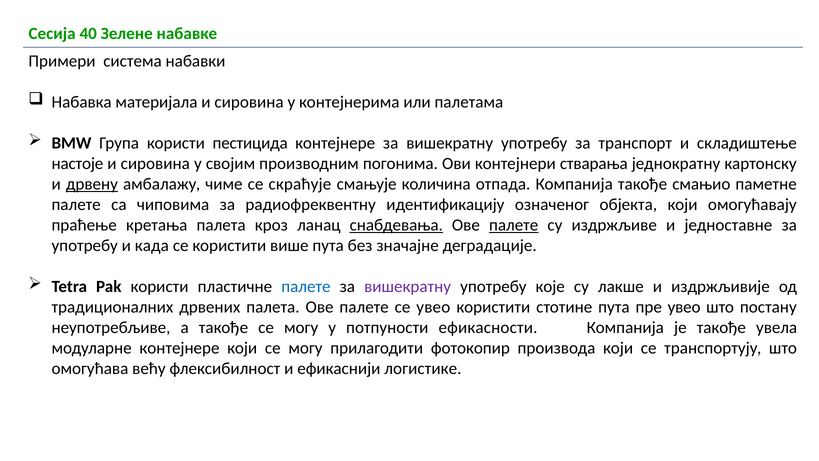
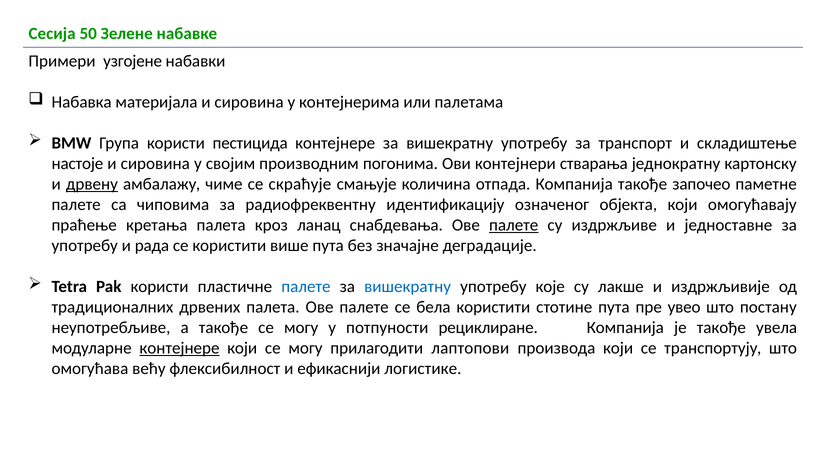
40: 40 -> 50
система: система -> узгојене
смањио: смањио -> започео
снабдевања underline: present -> none
када: када -> рада
вишекратну at (408, 286) colour: purple -> blue
се увео: увео -> бела
ефикасности: ефикасности -> рециклиране
контејнере at (179, 348) underline: none -> present
фотокопир: фотокопир -> лаптопови
